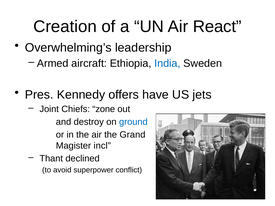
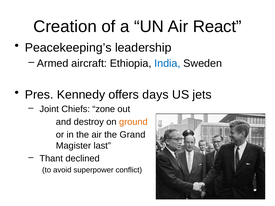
Overwhelming’s: Overwhelming’s -> Peacekeeping’s
have: have -> days
ground colour: blue -> orange
incl: incl -> last
